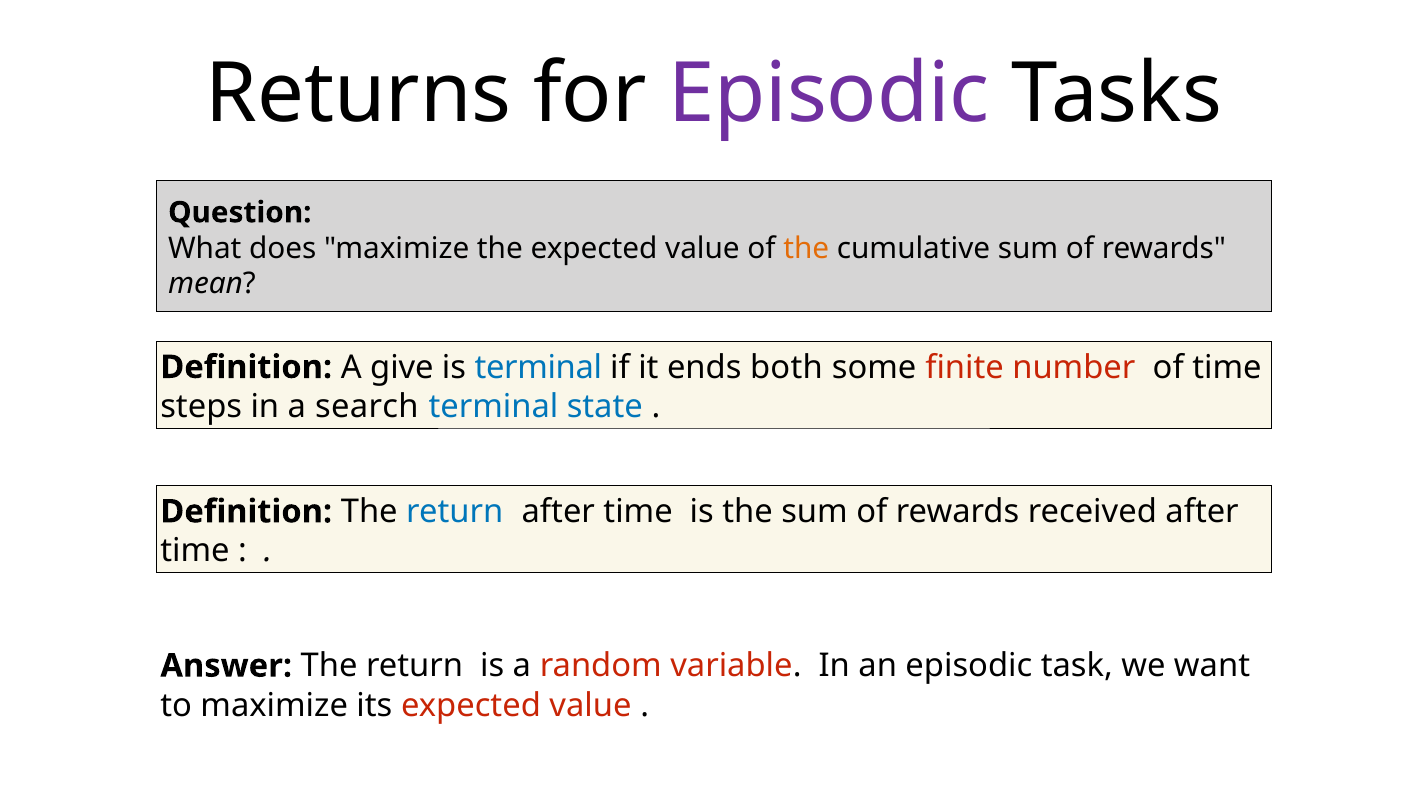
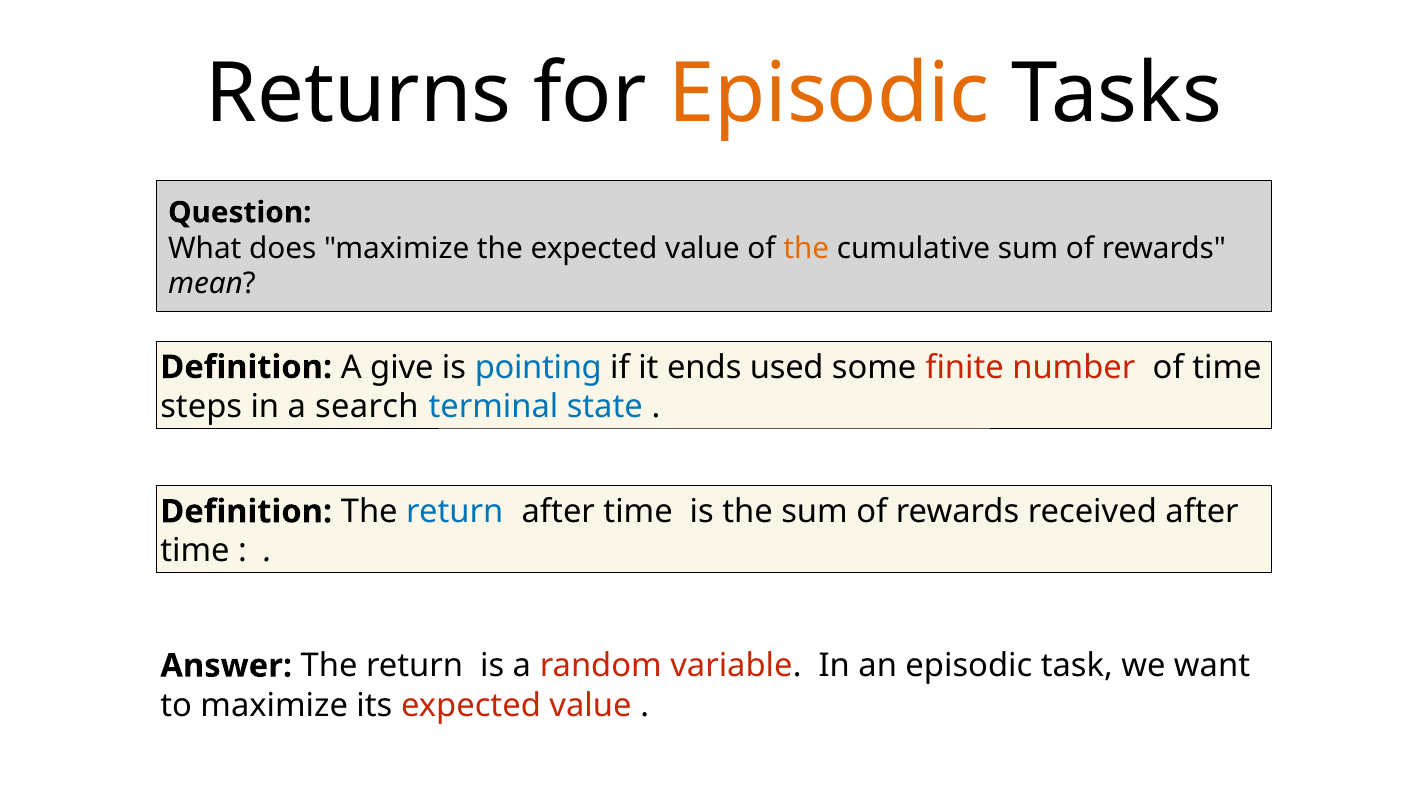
Episodic at (829, 94) colour: purple -> orange
is terminal: terminal -> pointing
both: both -> used
